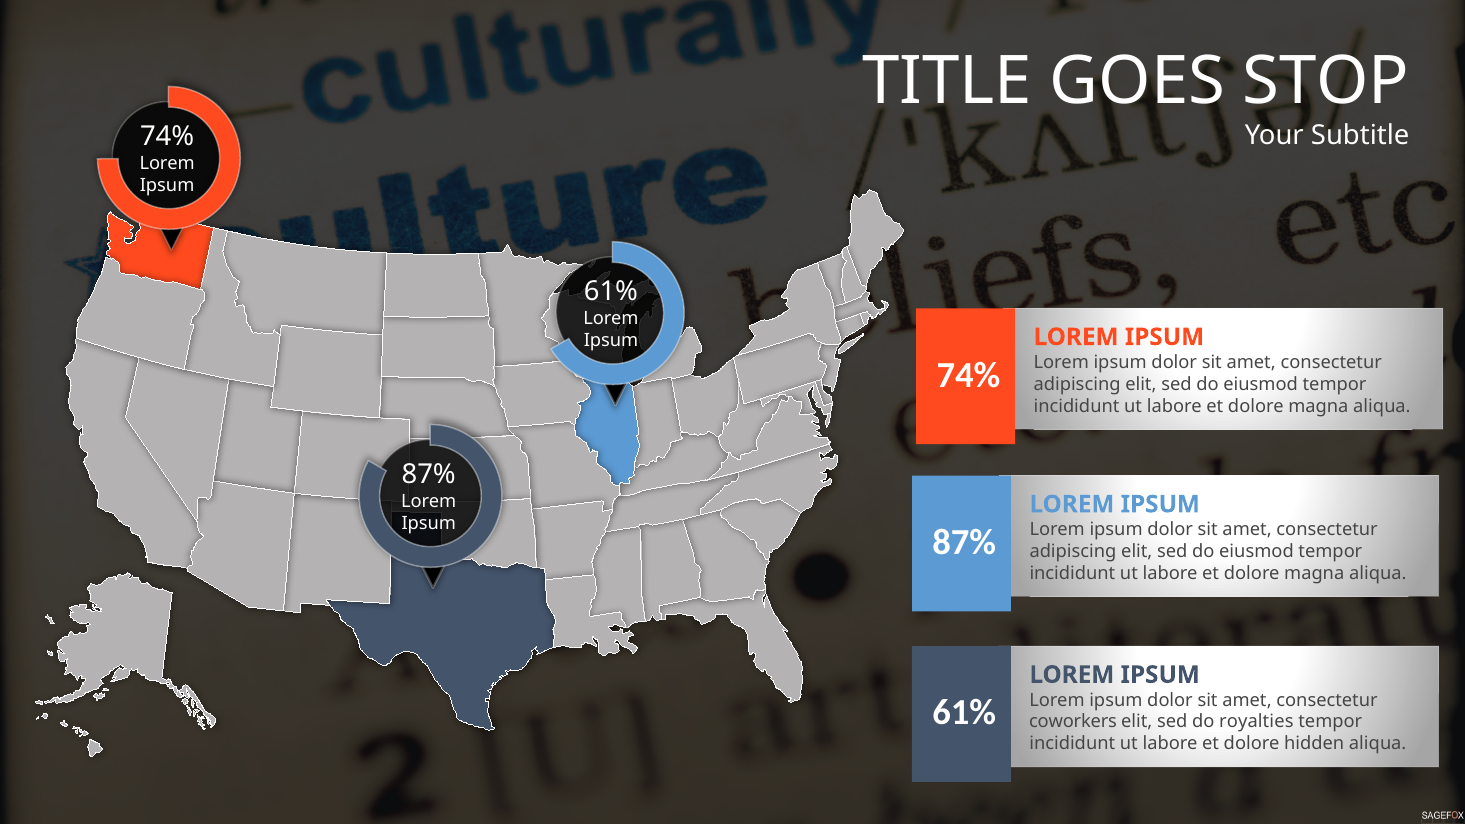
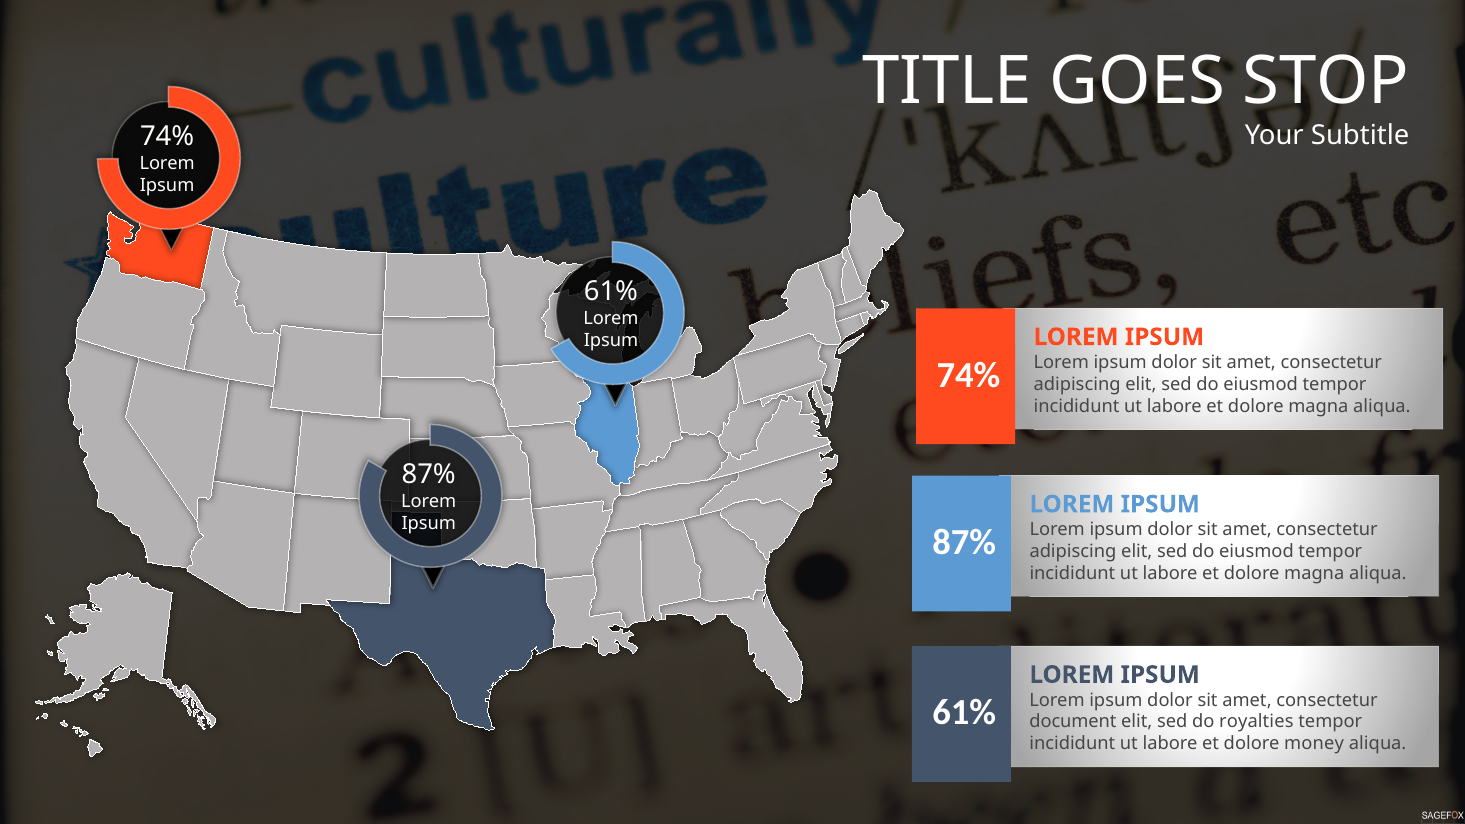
coworkers: coworkers -> document
hidden: hidden -> money
